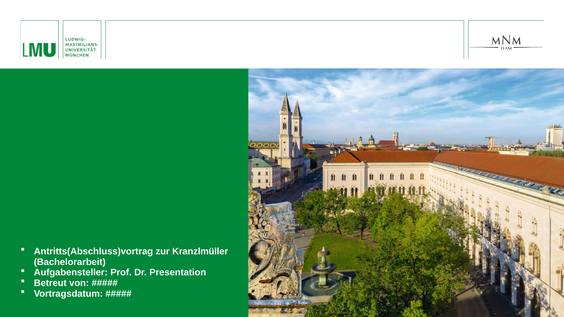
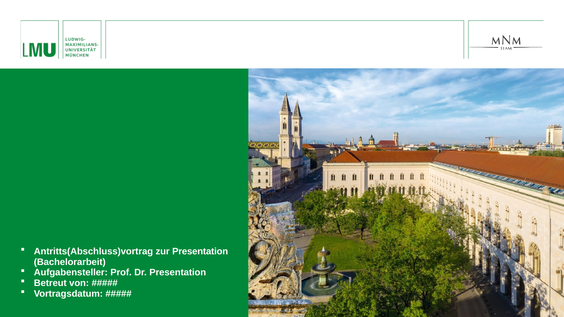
zur Kranzlmüller: Kranzlmüller -> Presentation
